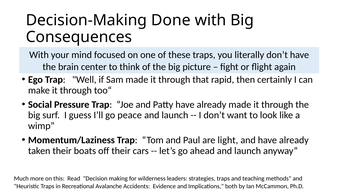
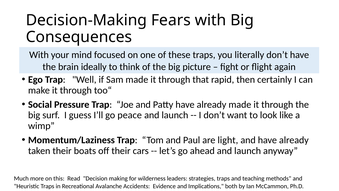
Done: Done -> Fears
center: center -> ideally
